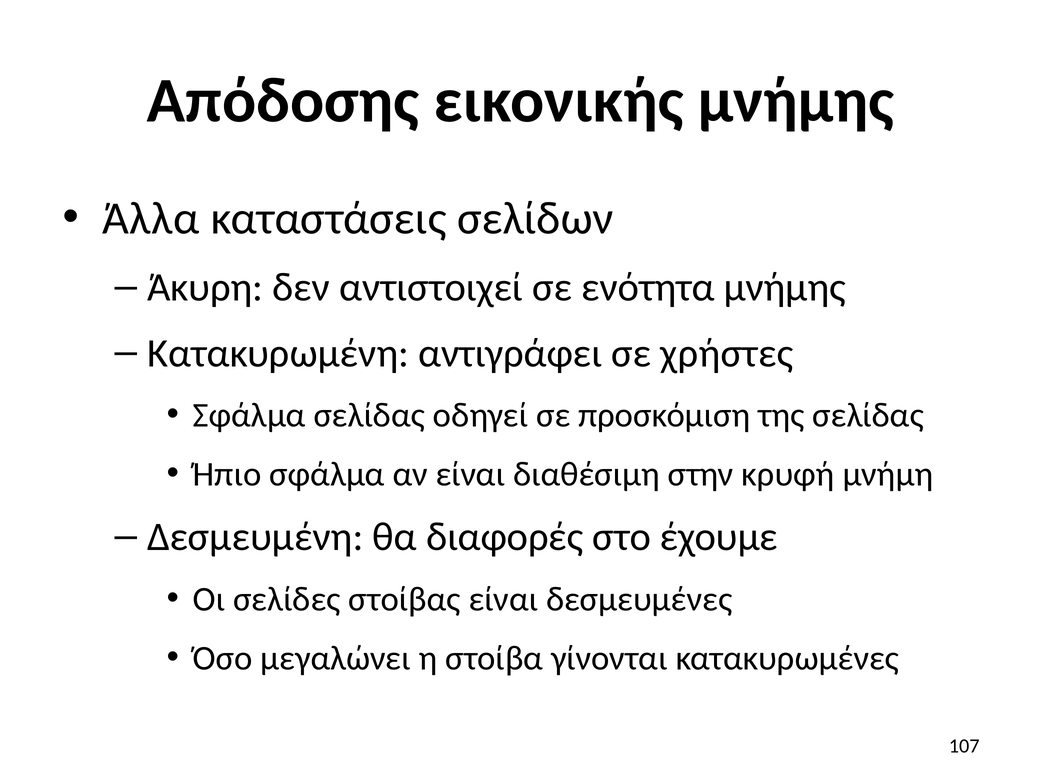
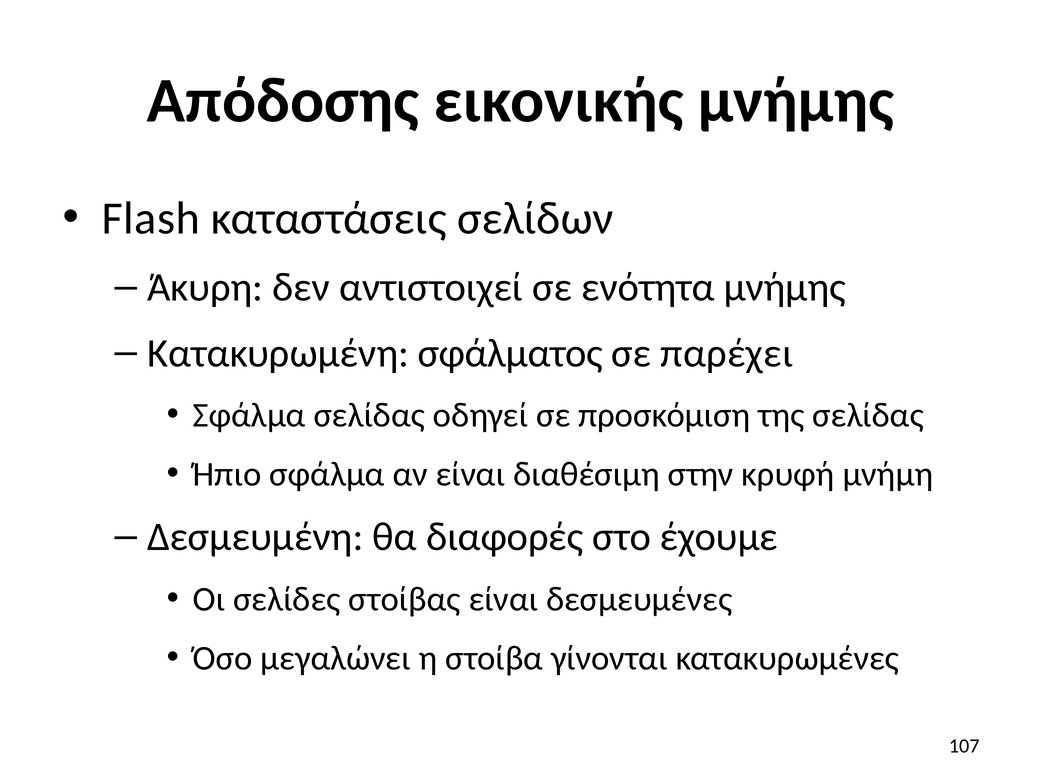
Άλλα: Άλλα -> Flash
αντιγράφει: αντιγράφει -> σφάλματος
χρήστες: χρήστες -> παρέχει
